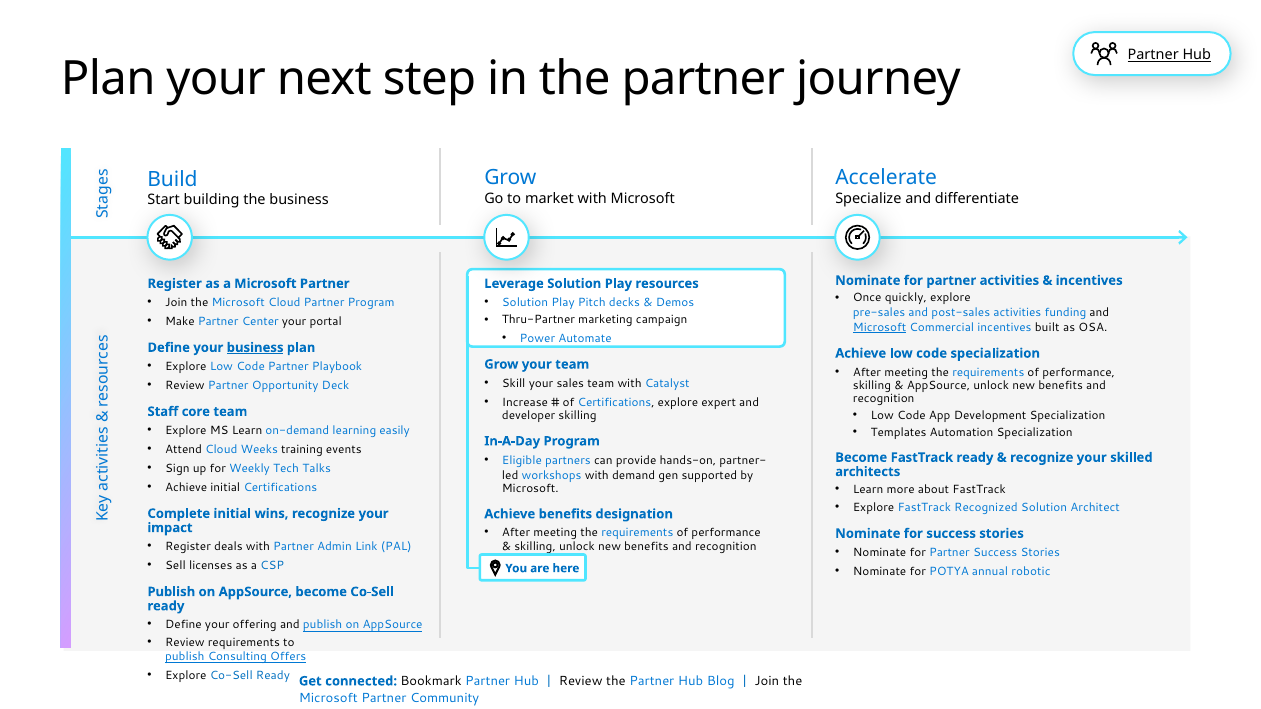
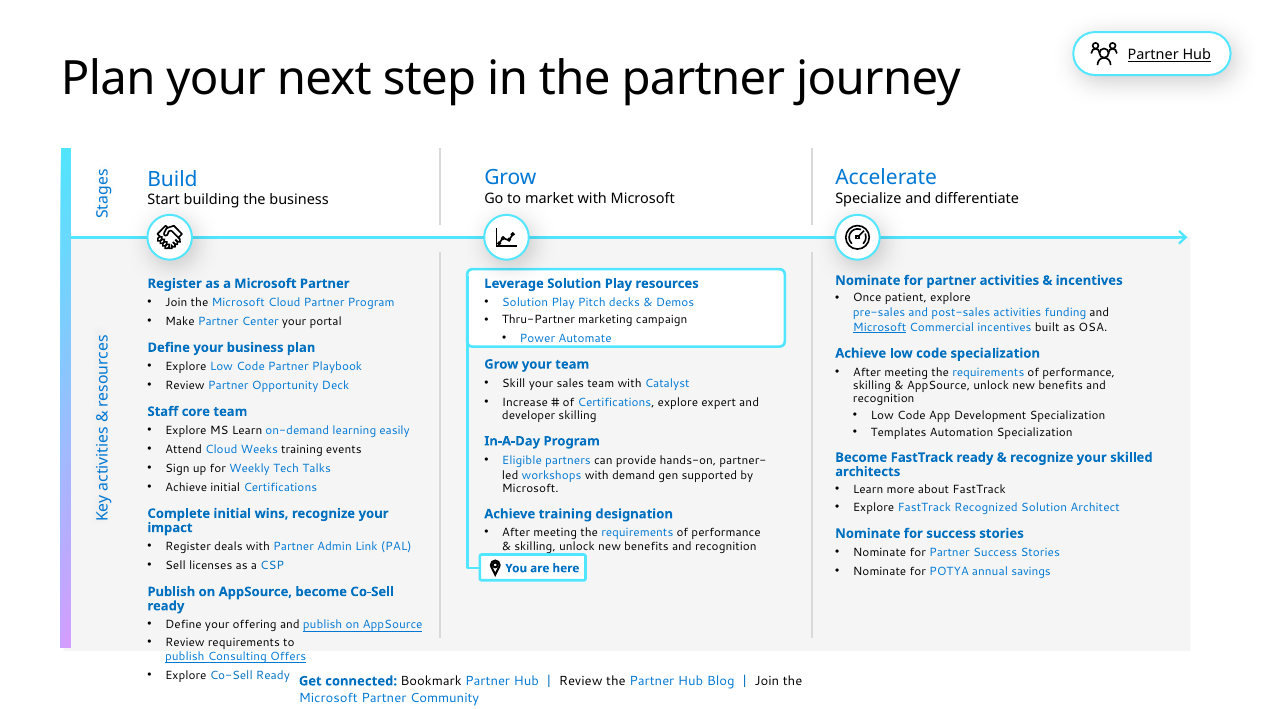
quickly: quickly -> patient
business at (255, 348) underline: present -> none
Achieve benefits: benefits -> training
robotic: robotic -> savings
